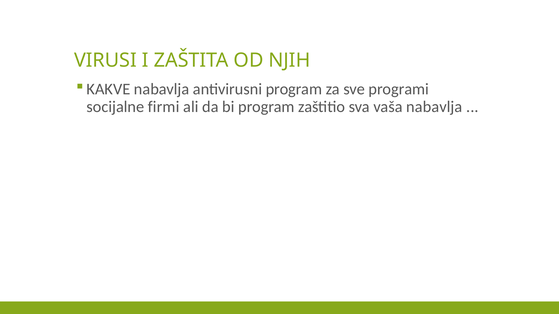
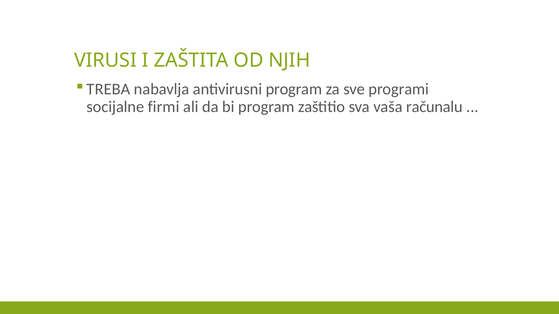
KAKVE: KAKVE -> TREBA
vaša nabavlja: nabavlja -> računalu
